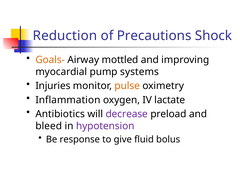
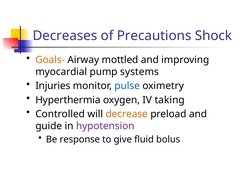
Reduction: Reduction -> Decreases
pulse colour: orange -> blue
Inflammation: Inflammation -> Hyperthermia
lactate: lactate -> taking
Antibiotics: Antibiotics -> Controlled
decrease colour: purple -> orange
bleed: bleed -> guide
